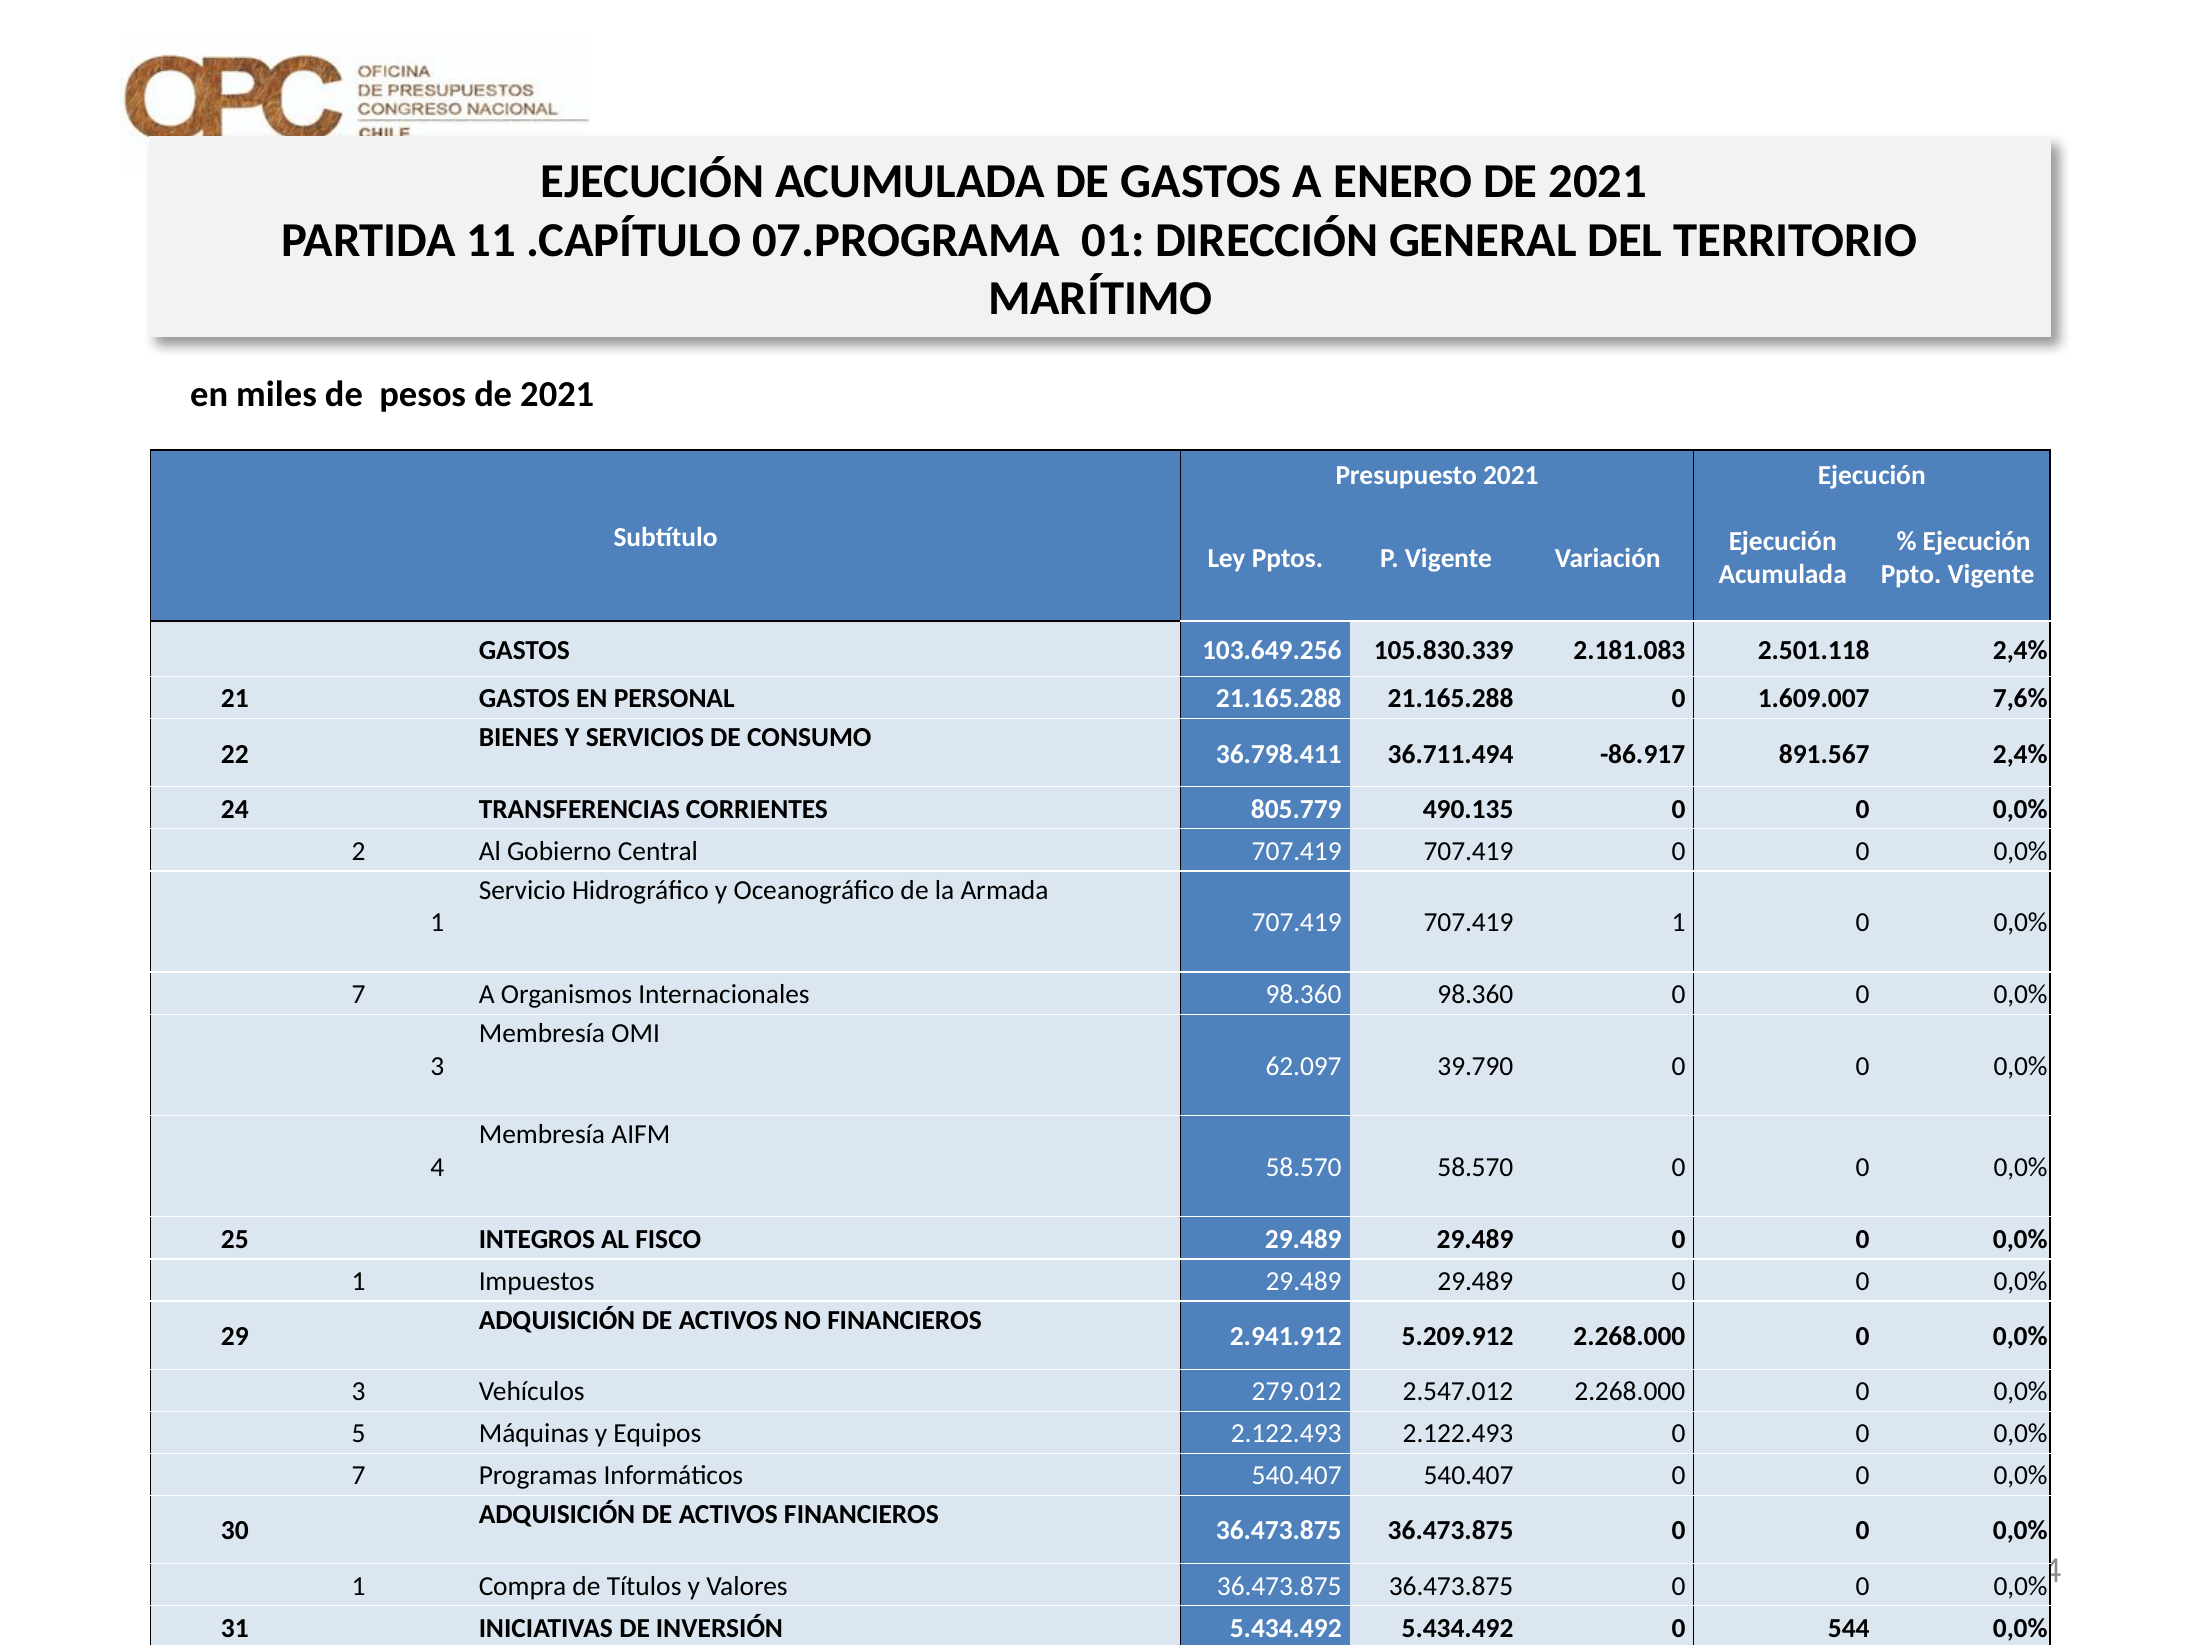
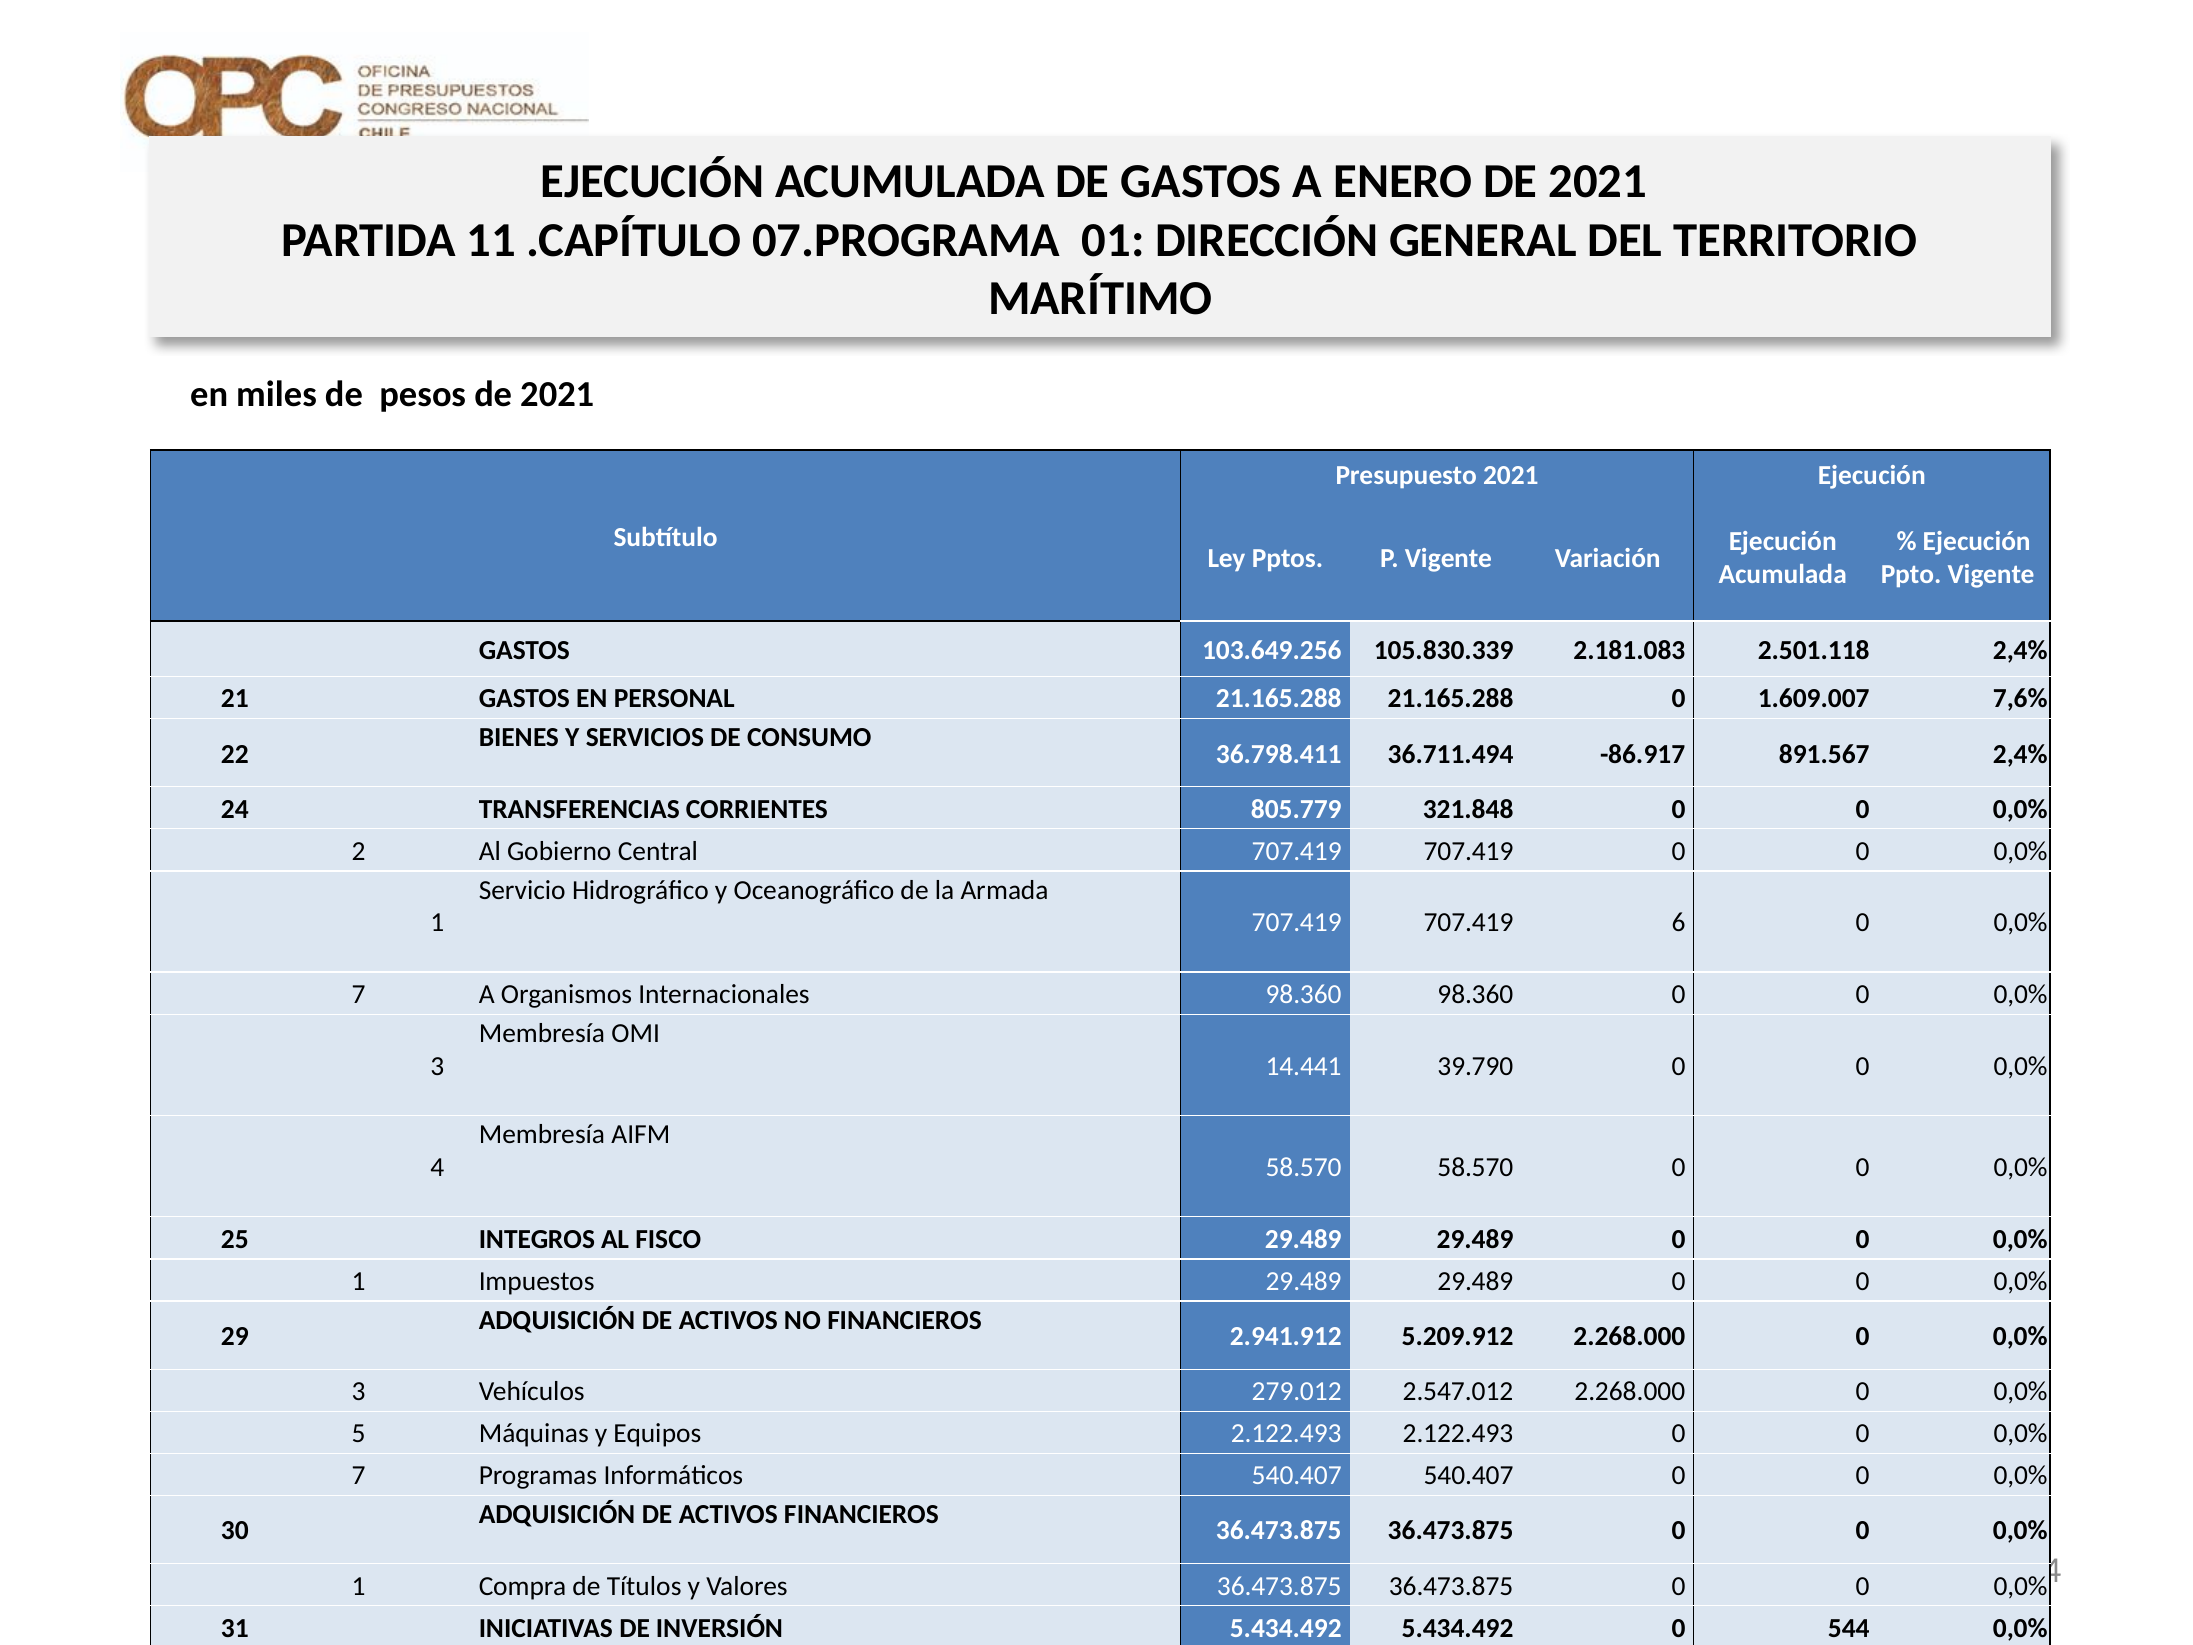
490.135: 490.135 -> 321.848
707.419 1: 1 -> 6
62.097: 62.097 -> 14.441
